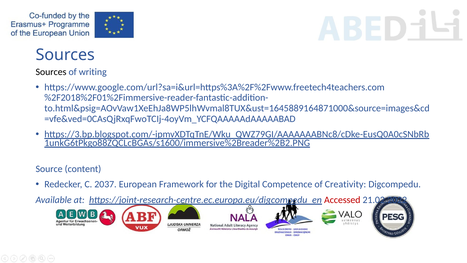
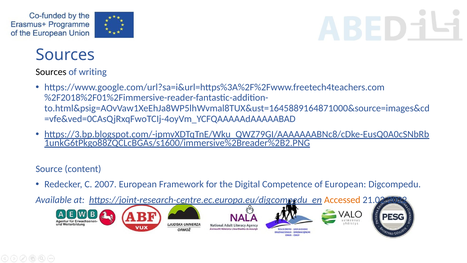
2037: 2037 -> 2007
of Creativity: Creativity -> European
Accessed colour: red -> orange
